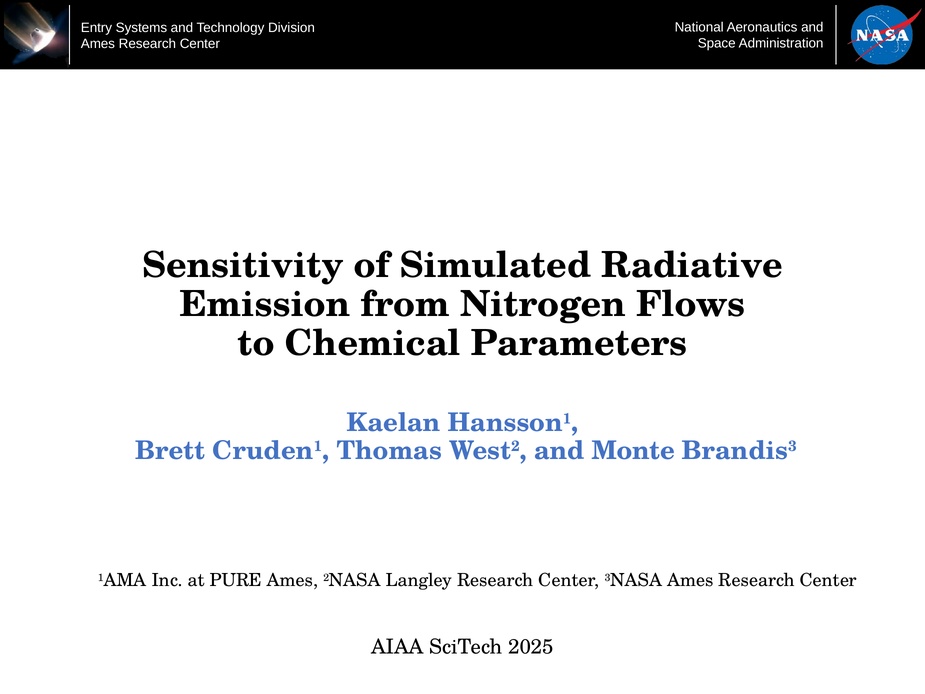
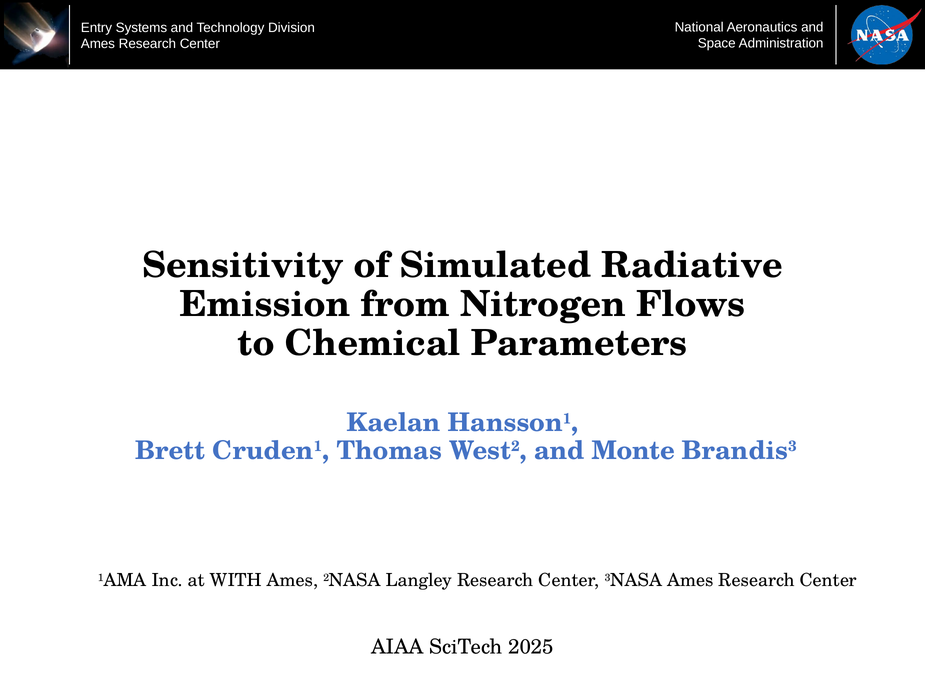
PURE: PURE -> WITH
